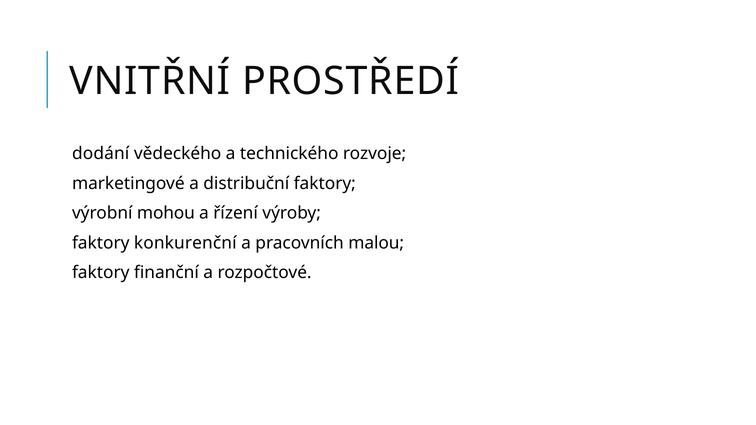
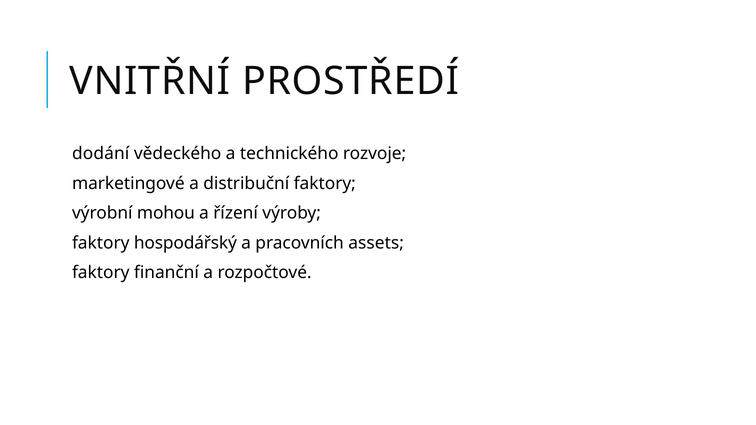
konkurenční: konkurenční -> hospodářský
malou: malou -> assets
